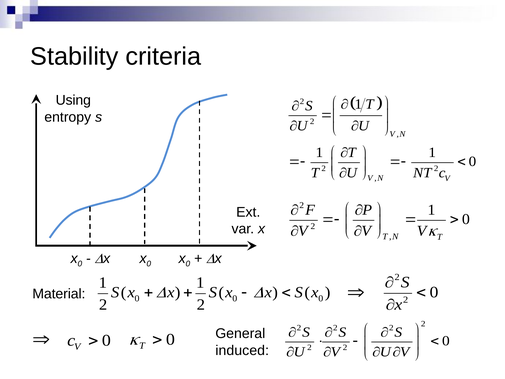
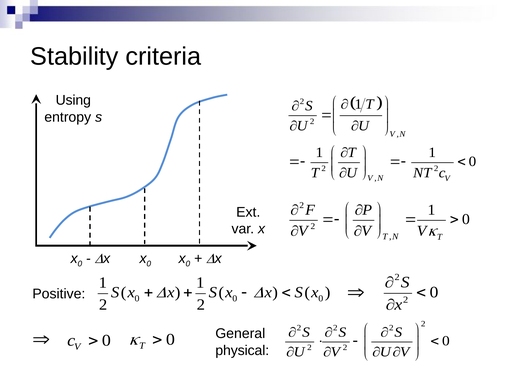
Material: Material -> Positive
induced: induced -> physical
